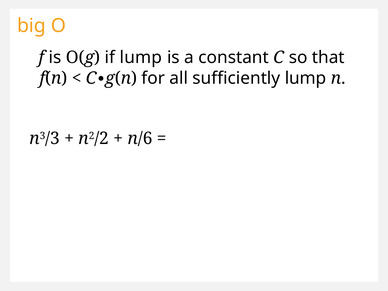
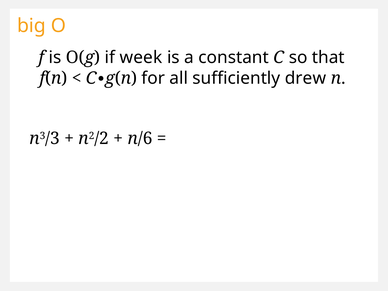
if lump: lump -> week
sufficiently lump: lump -> drew
